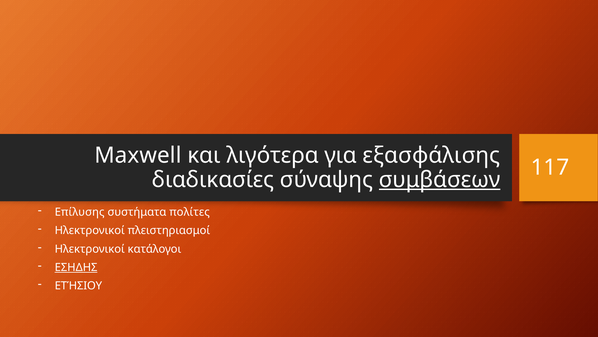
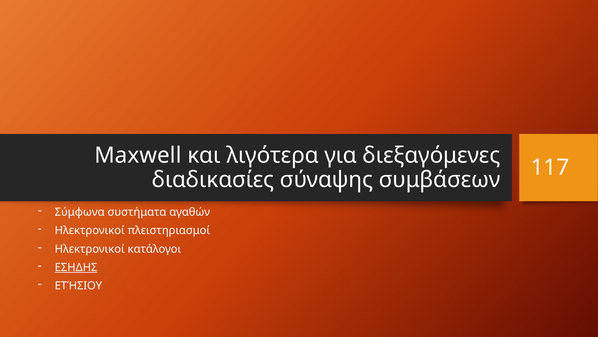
εξασφάλισης: εξασφάλισης -> διεξαγόμενες
συμβάσεων underline: present -> none
Επίλυσης: Επίλυσης -> Σύμφωνα
πολίτες: πολίτες -> αγαθών
